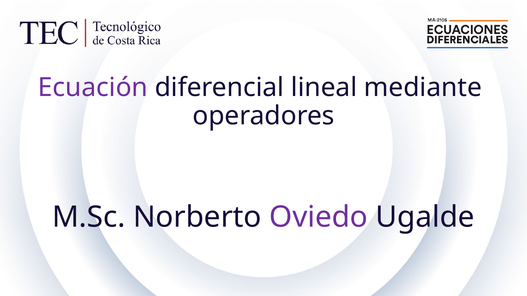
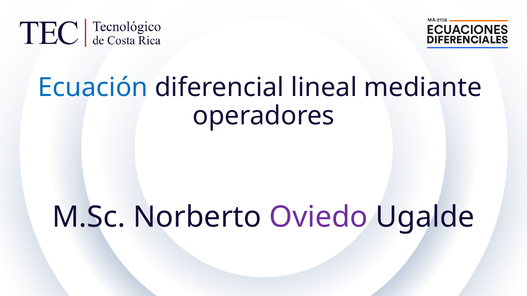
Ecuación colour: purple -> blue
